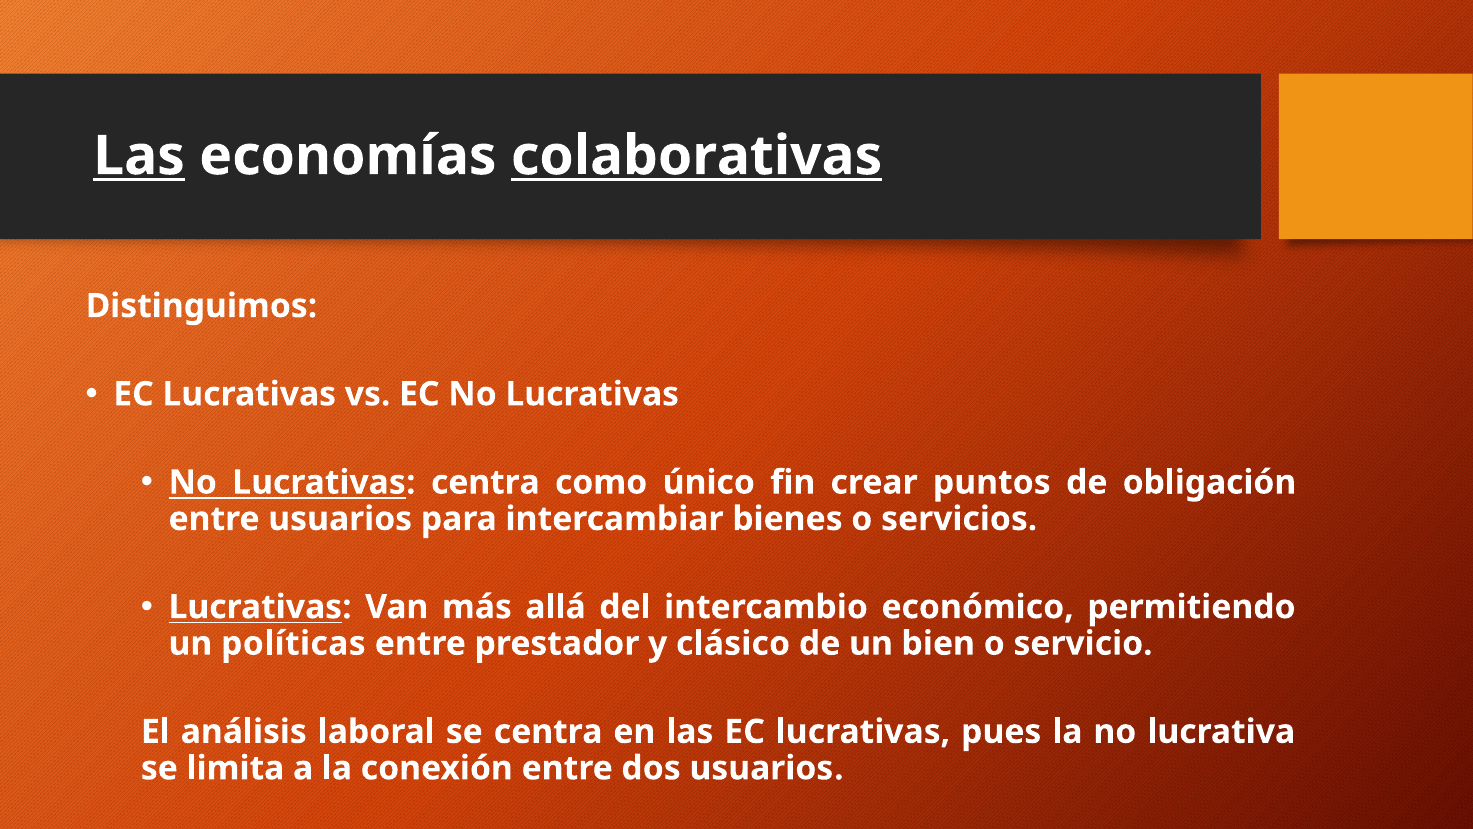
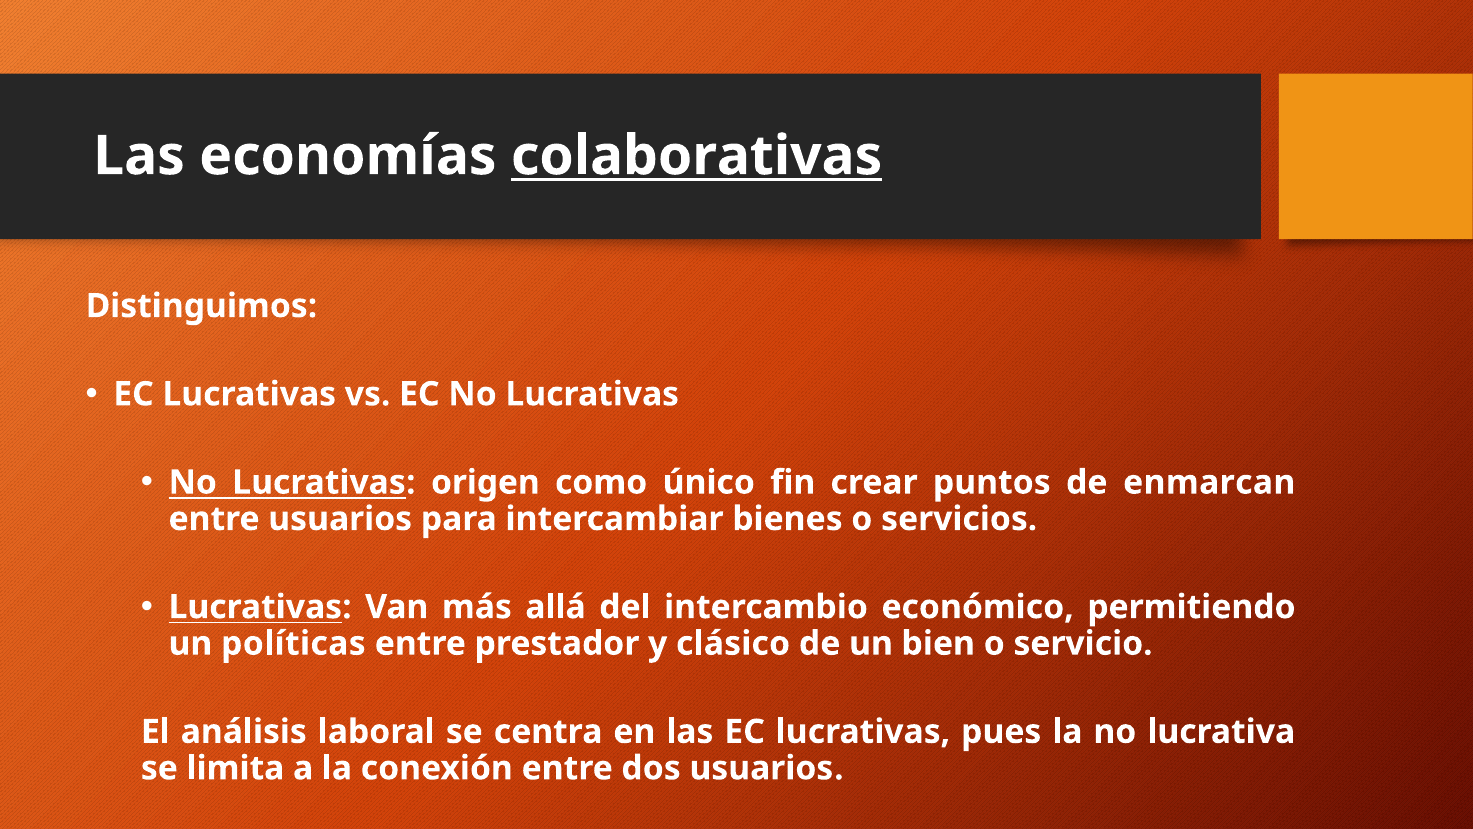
Las at (139, 156) underline: present -> none
Lucrativas centra: centra -> origen
obligación: obligación -> enmarcan
